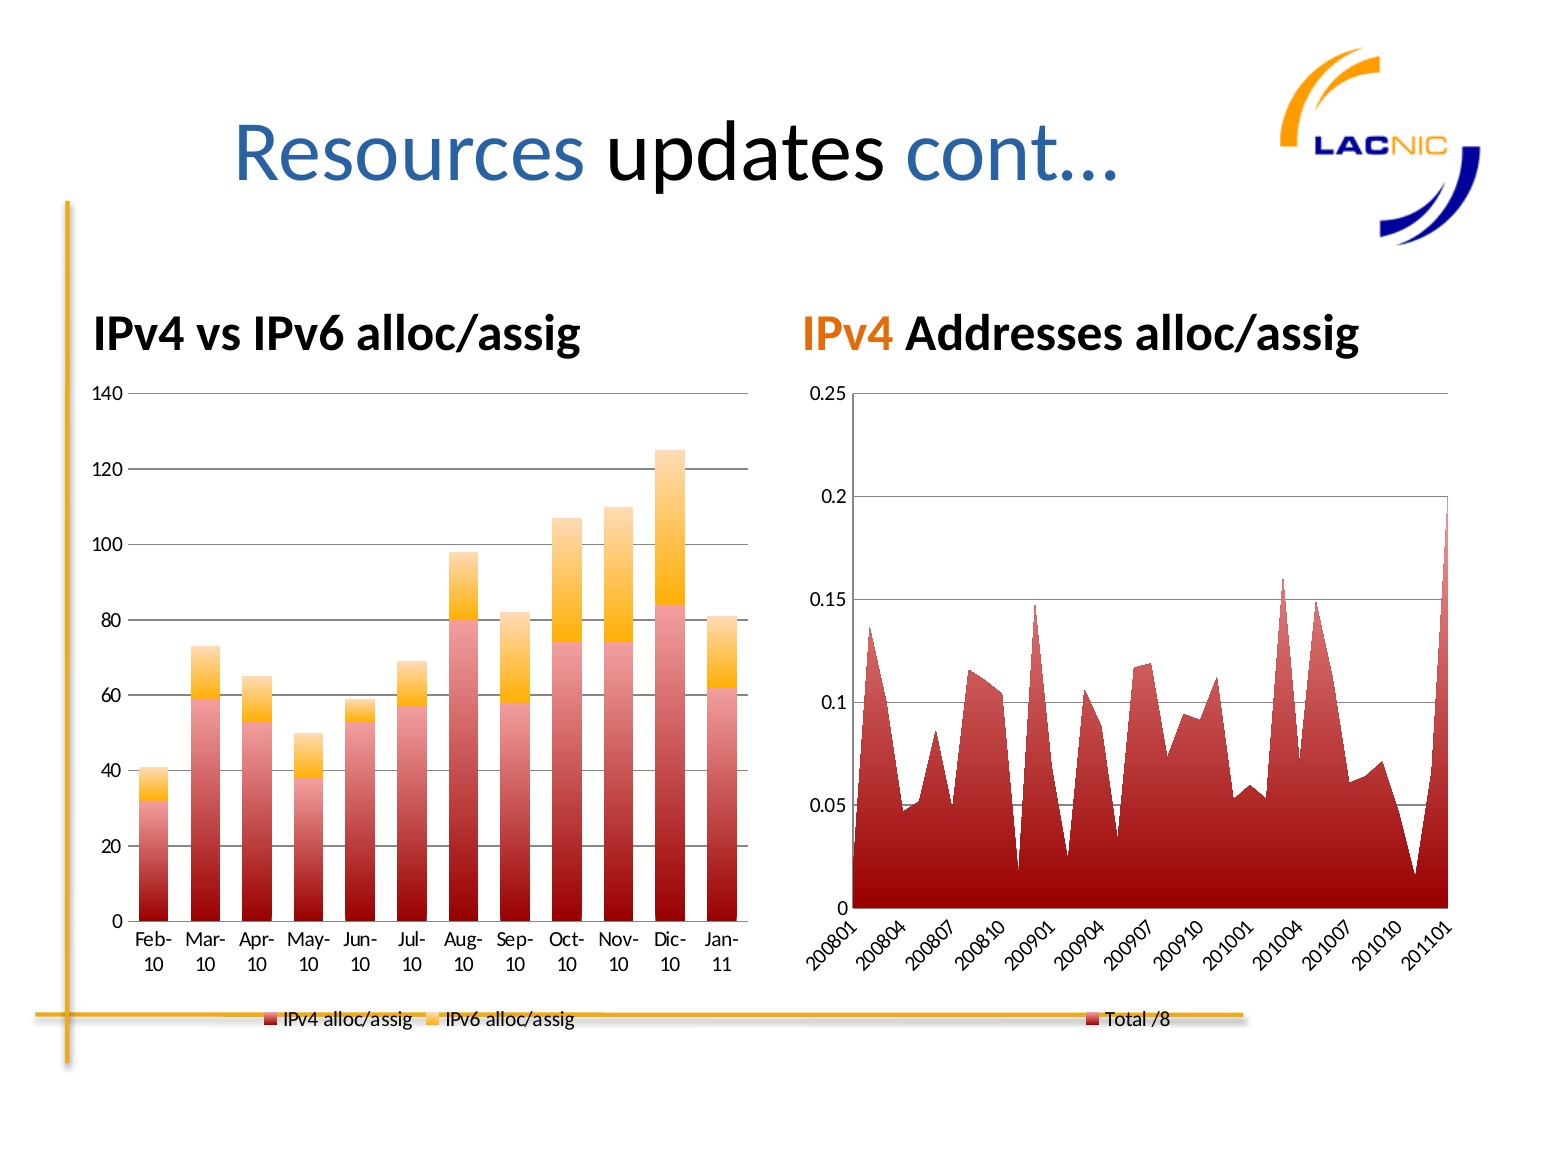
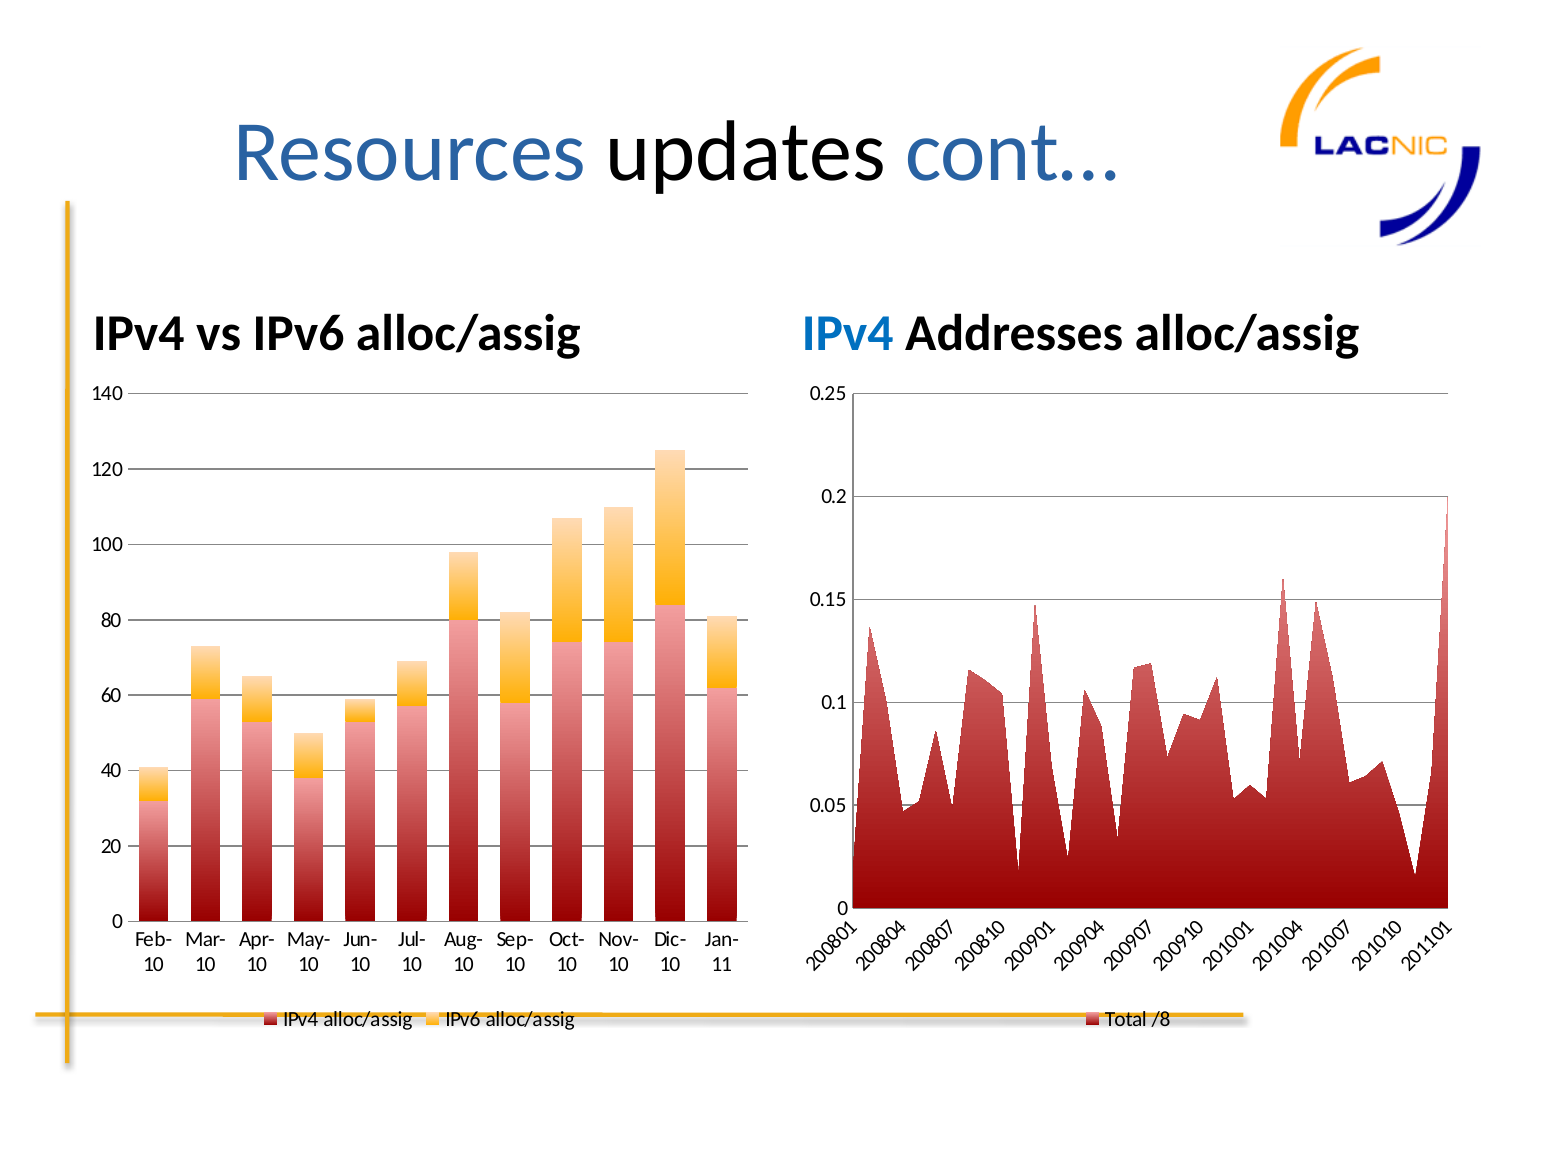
IPv4 at (848, 333) colour: orange -> blue
